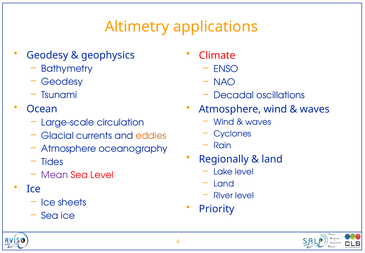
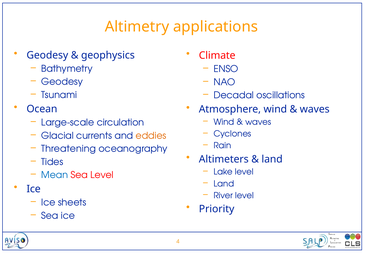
Atmosphere at (69, 149): Atmosphere -> Threatening
Regionally: Regionally -> Altimeters
Mean colour: purple -> blue
